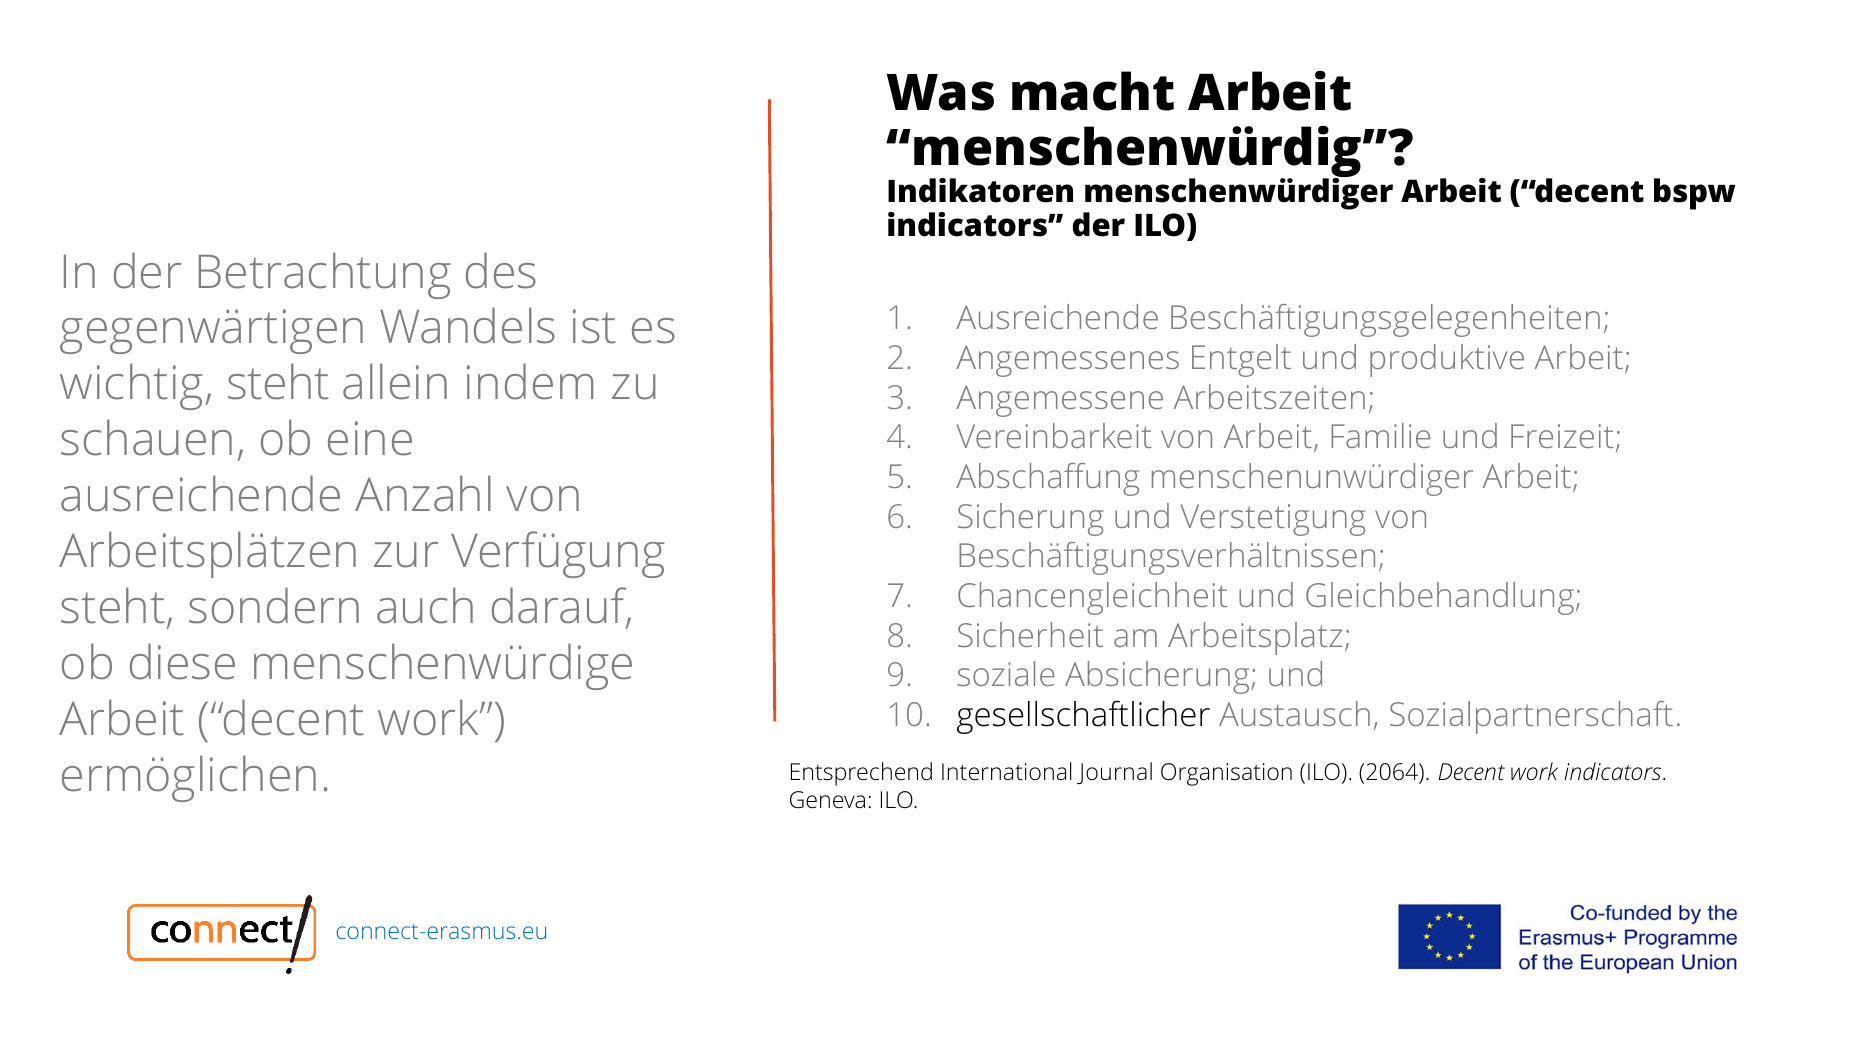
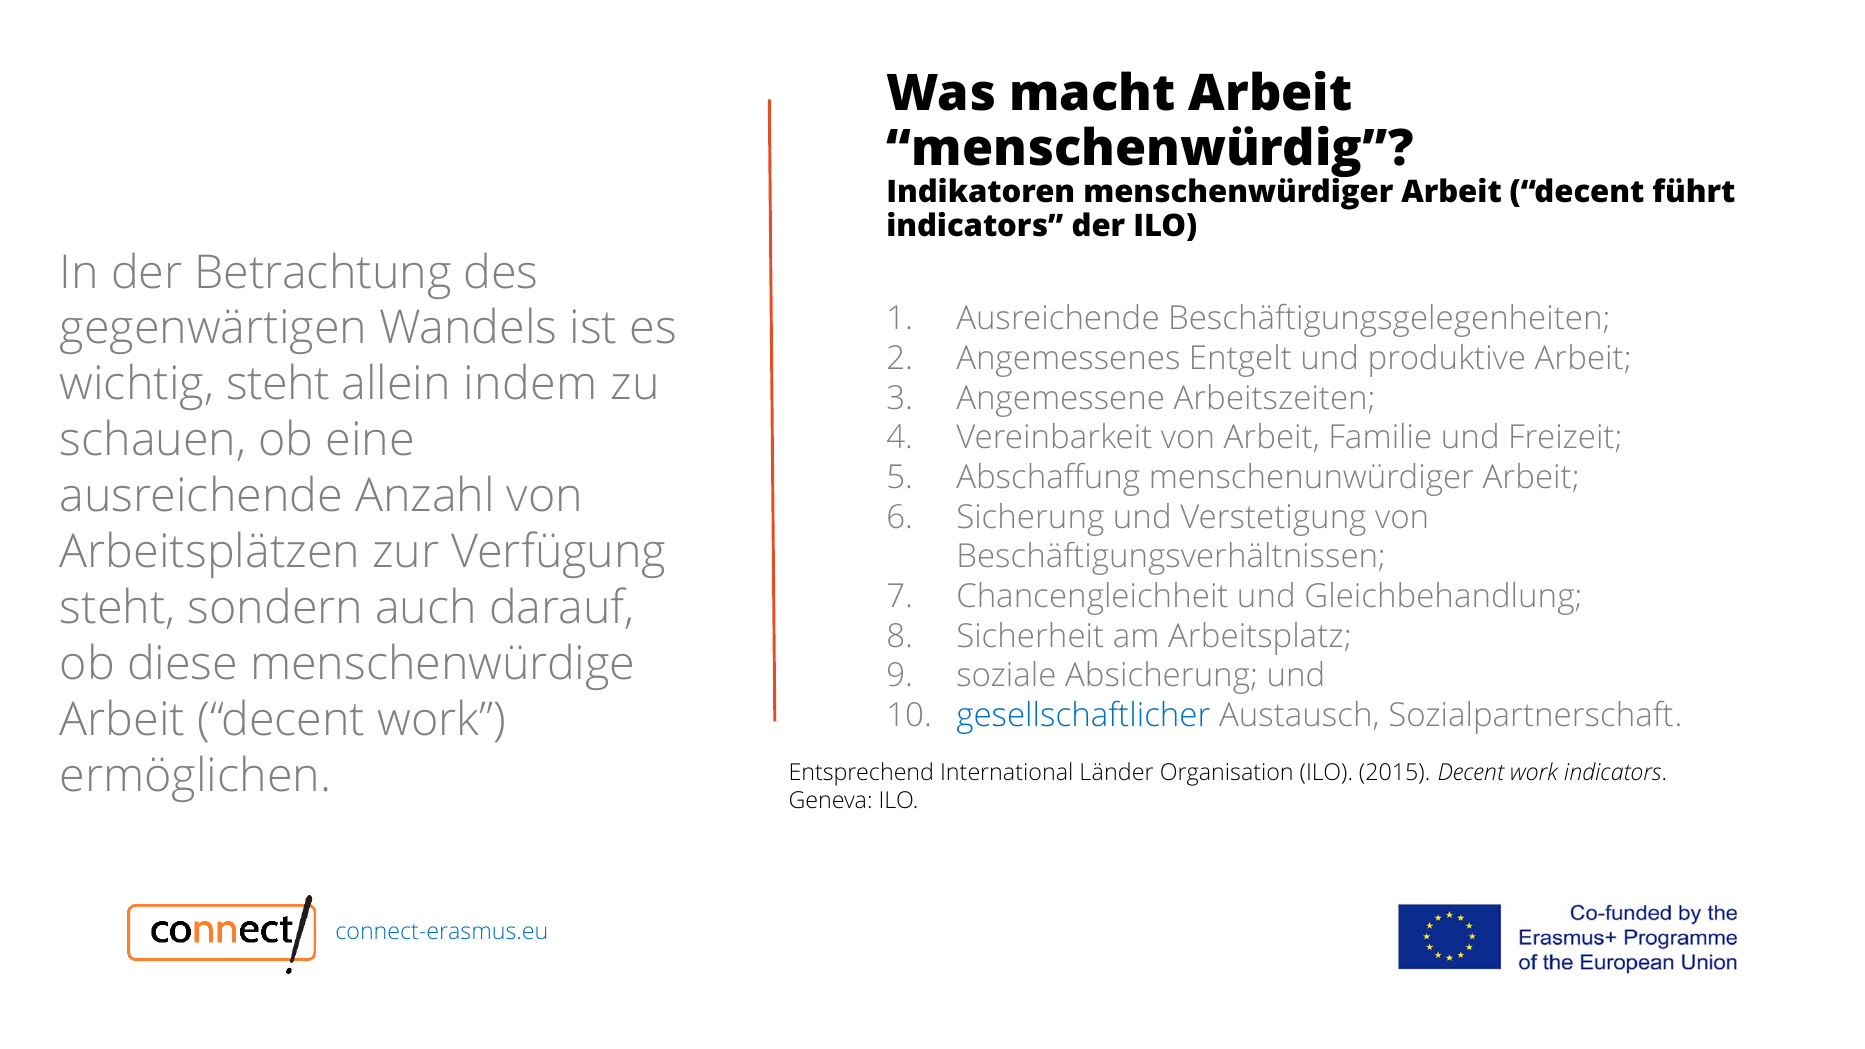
bspw: bspw -> führt
gesellschaftlicher colour: black -> blue
Journal: Journal -> Länder
2064: 2064 -> 2015
